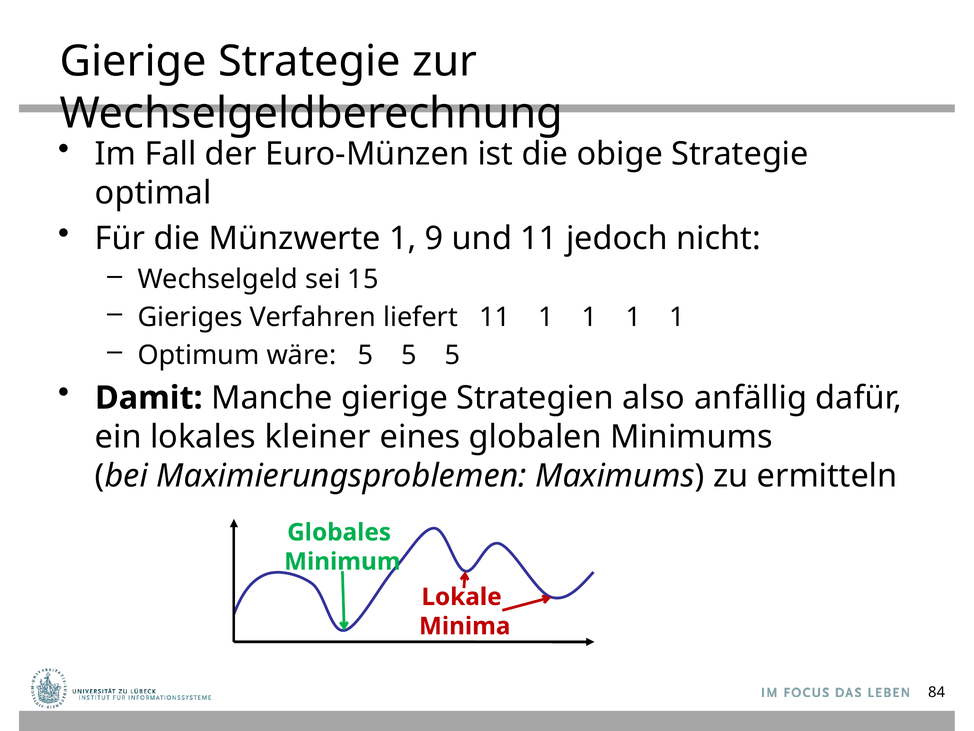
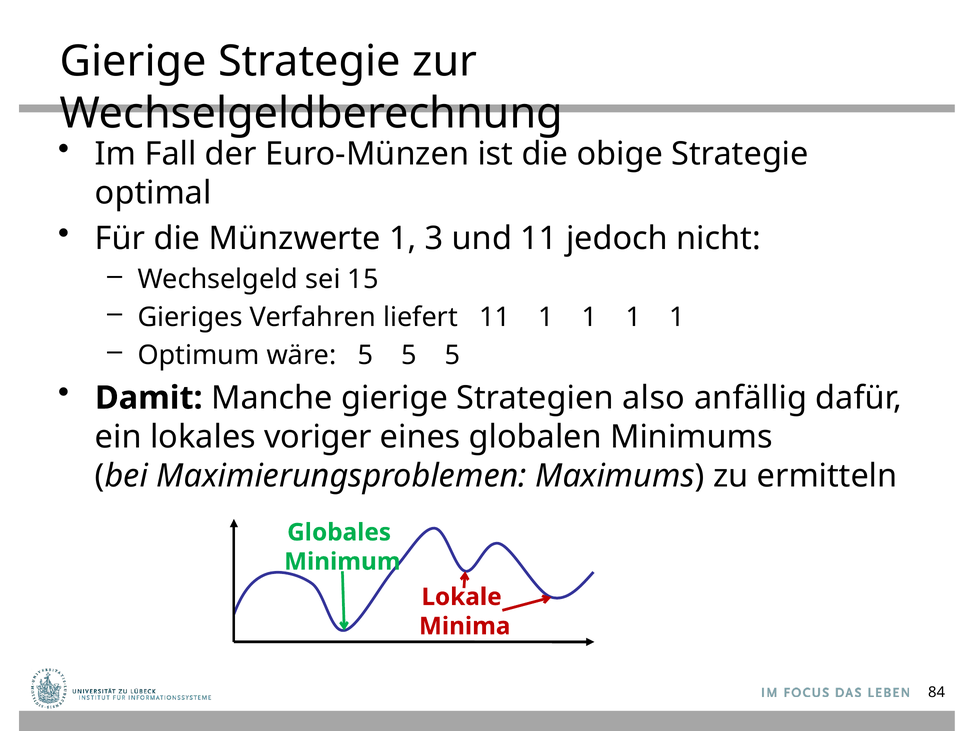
9: 9 -> 3
kleiner: kleiner -> voriger
